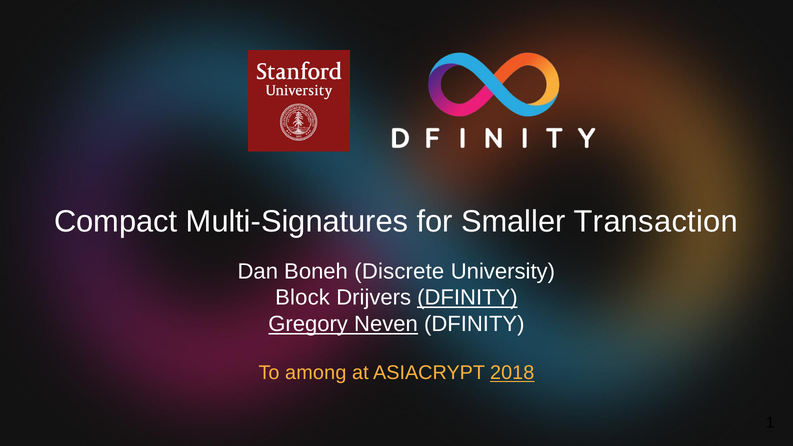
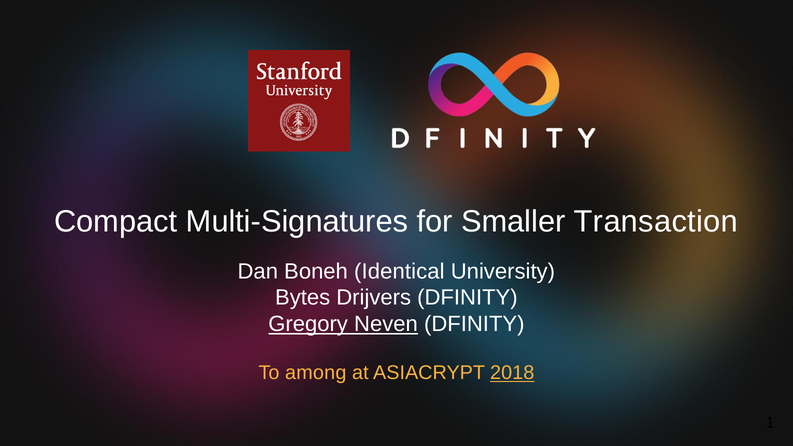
Discrete: Discrete -> Identical
Block: Block -> Bytes
DFINITY at (467, 298) underline: present -> none
